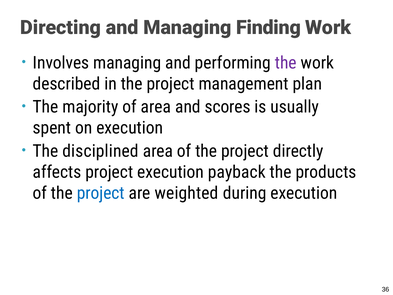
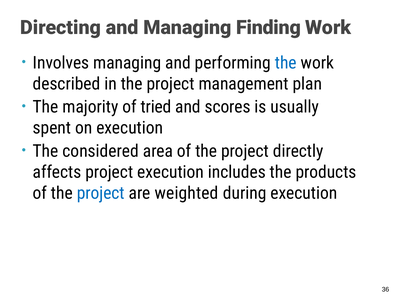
the at (286, 63) colour: purple -> blue
of area: area -> tried
disciplined: disciplined -> considered
payback: payback -> includes
